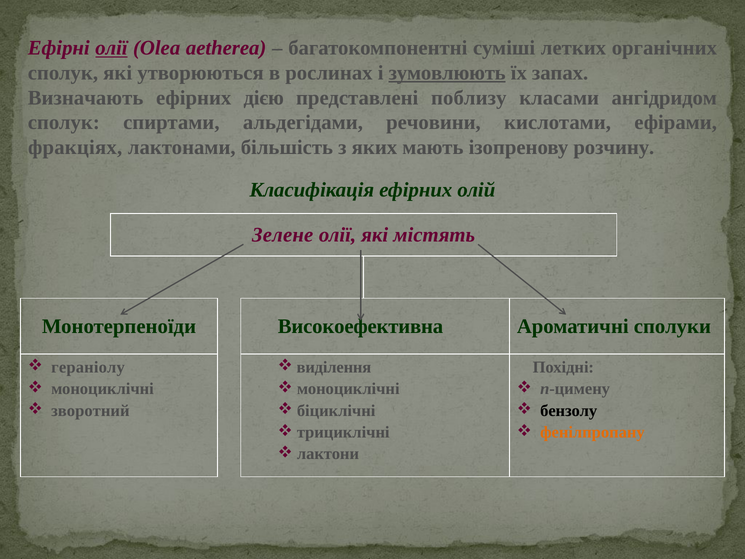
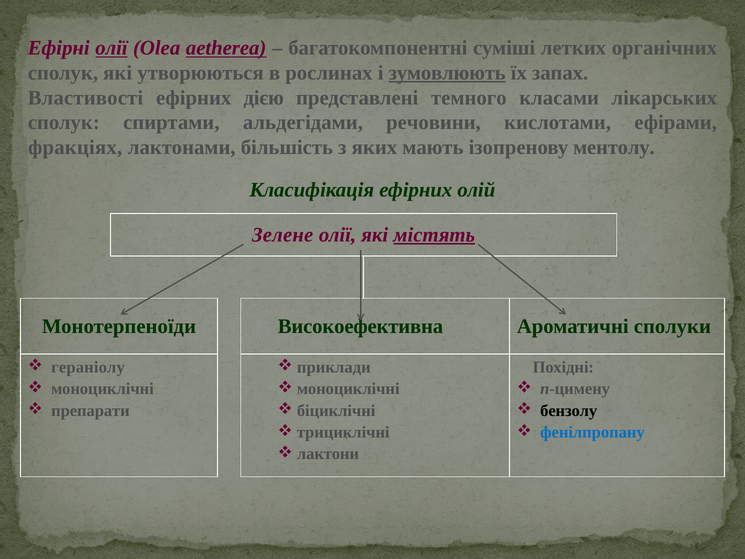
aetherea underline: none -> present
Визначають: Визначають -> Властивості
поблизу: поблизу -> темного
ангідридом: ангідридом -> лікарських
розчину: розчину -> ментолу
містять underline: none -> present
виділення: виділення -> приклади
зворотний: зворотний -> препарати
фенілпропану colour: orange -> blue
